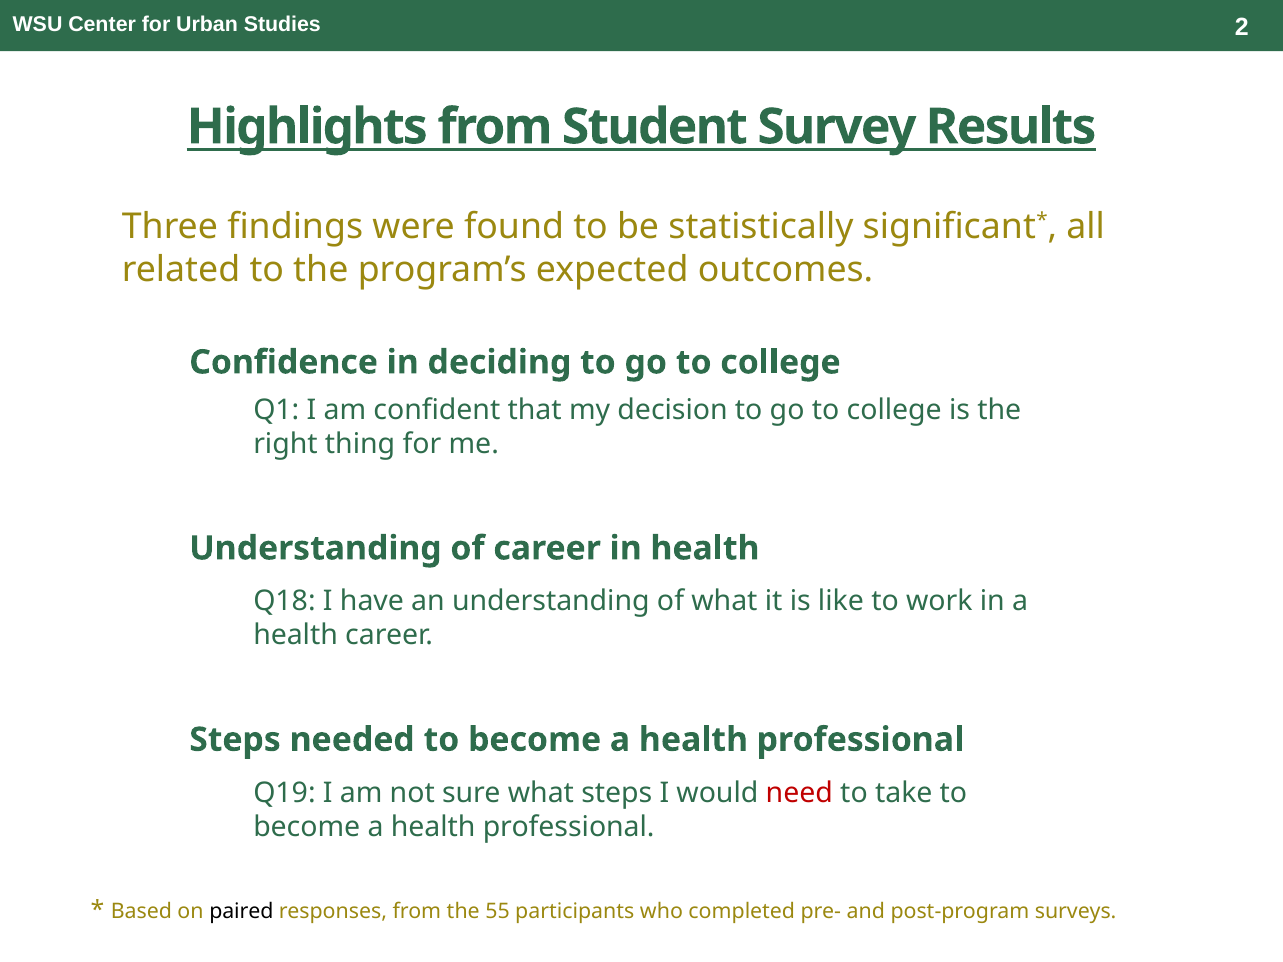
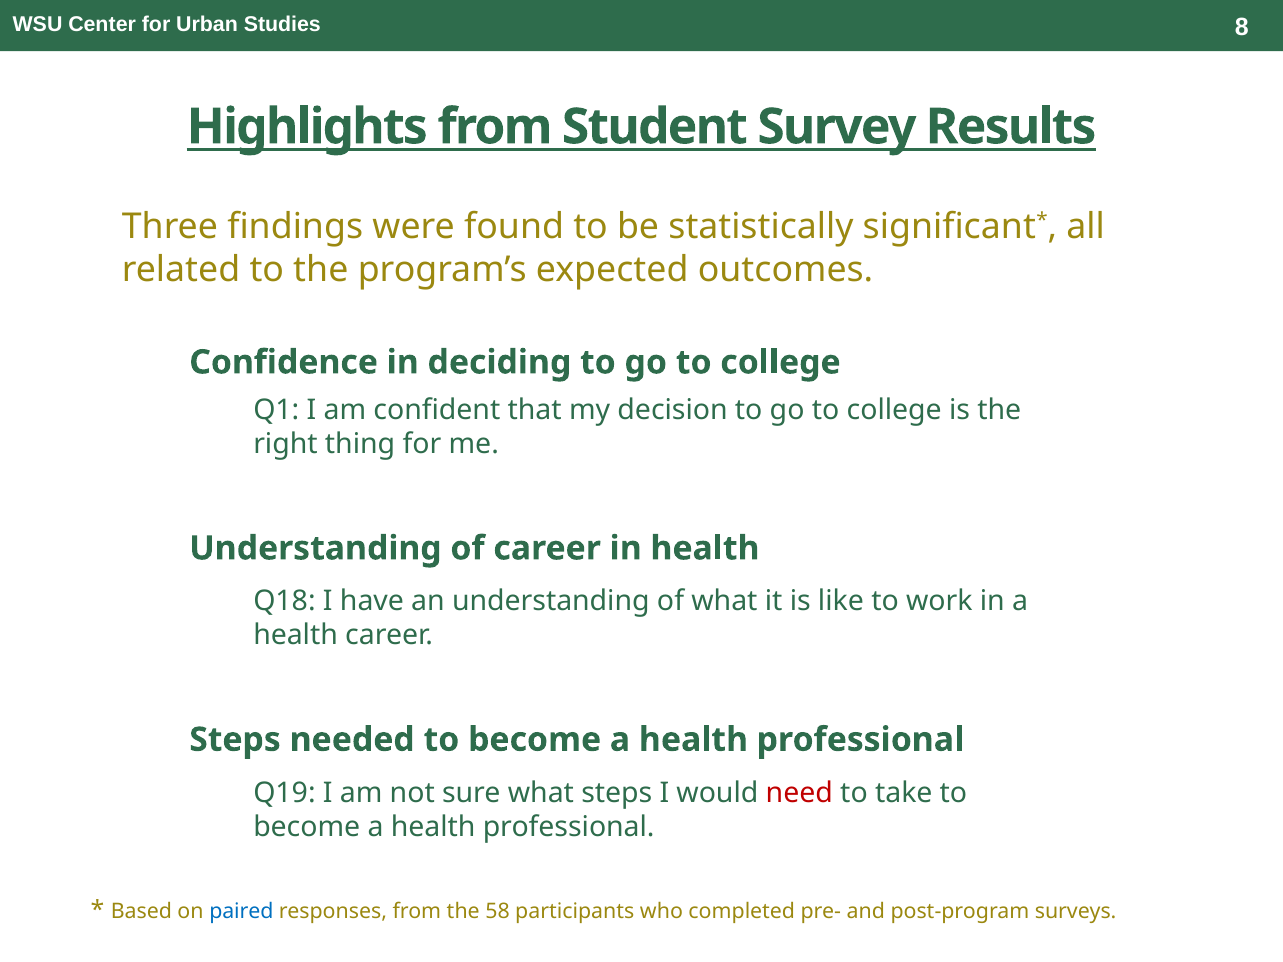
2: 2 -> 8
paired colour: black -> blue
55: 55 -> 58
